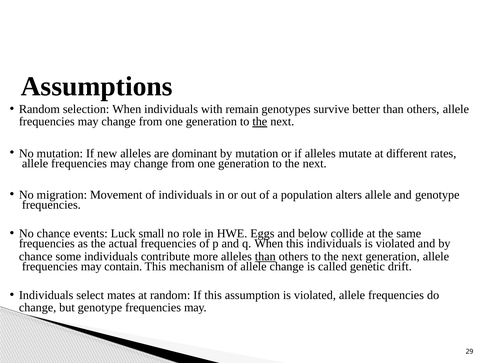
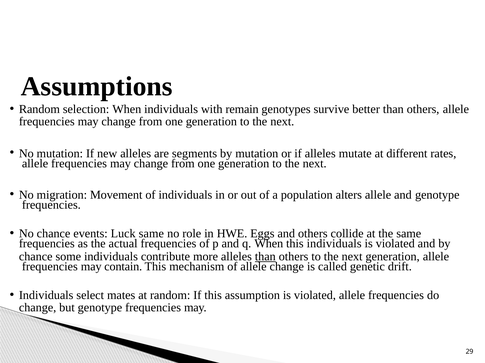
the at (260, 122) underline: present -> none
dominant: dominant -> segments
Luck small: small -> same
and below: below -> others
